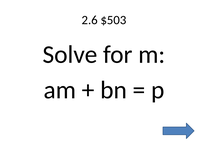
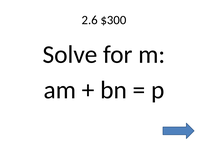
$503: $503 -> $300
